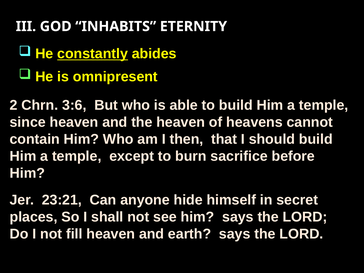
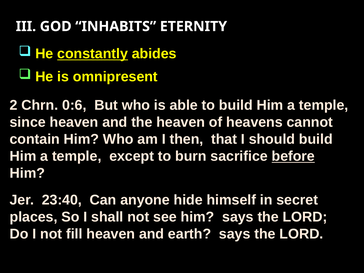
3:6: 3:6 -> 0:6
before underline: none -> present
23:21: 23:21 -> 23:40
